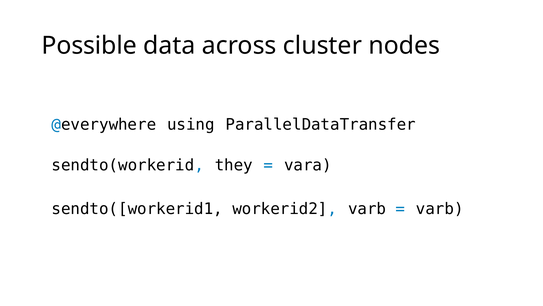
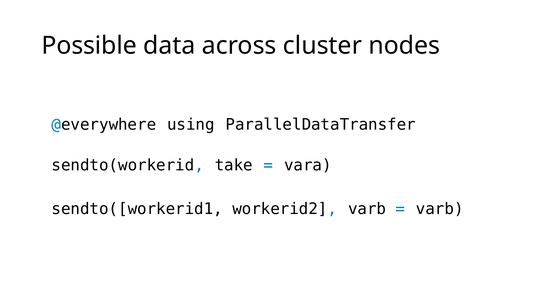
they: they -> take
